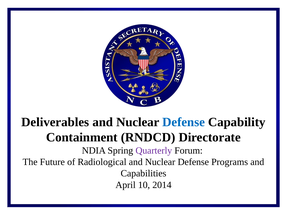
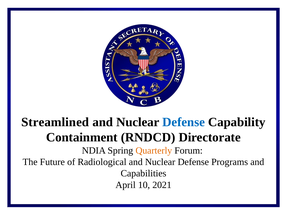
Deliverables: Deliverables -> Streamlined
Quarterly colour: purple -> orange
2014: 2014 -> 2021
